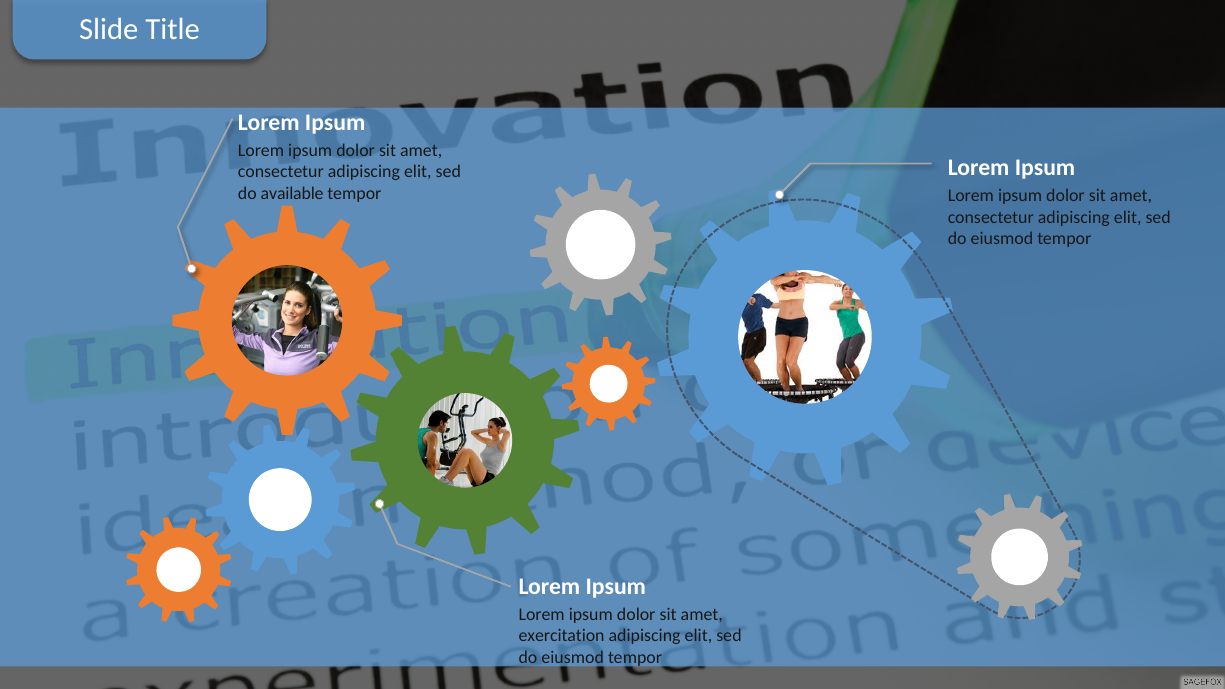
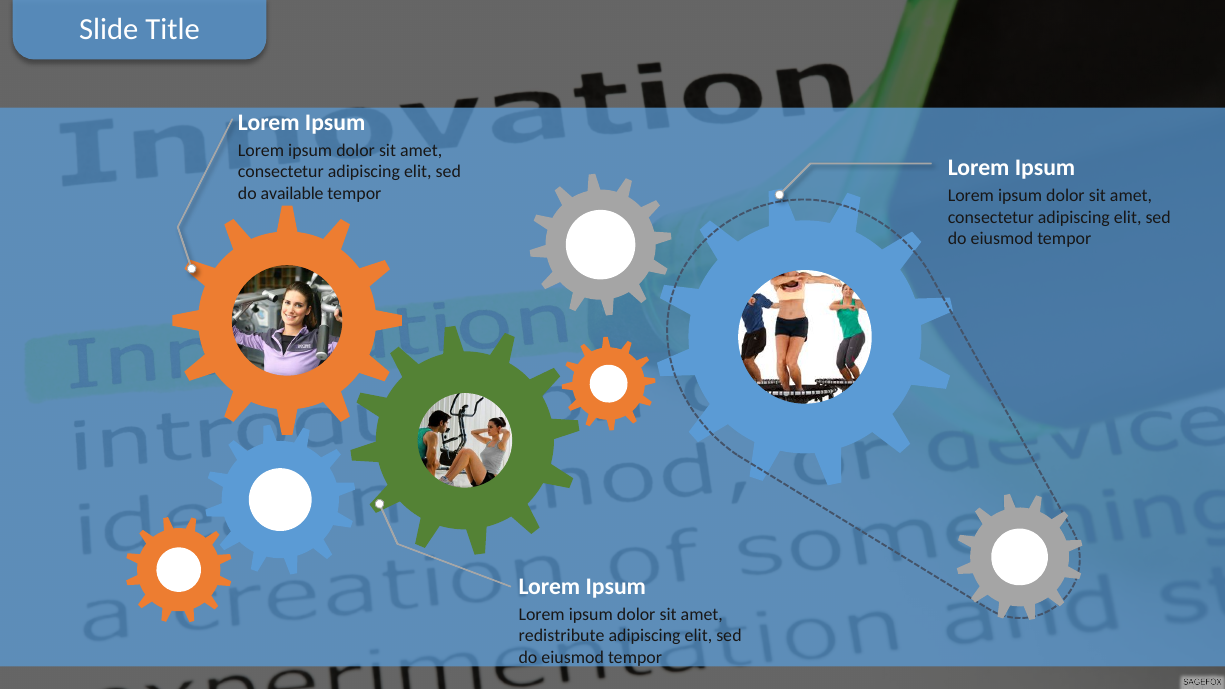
exercitation: exercitation -> redistribute
